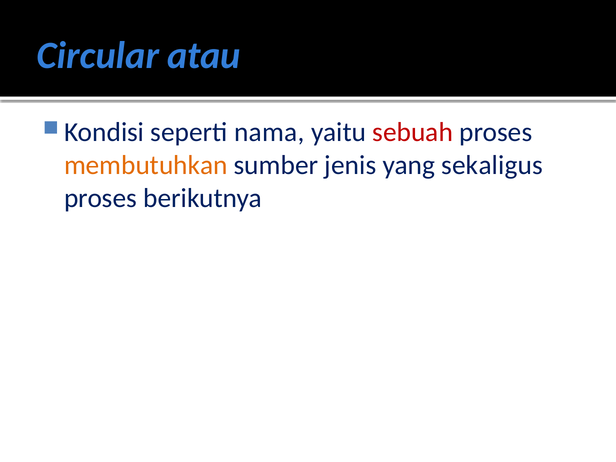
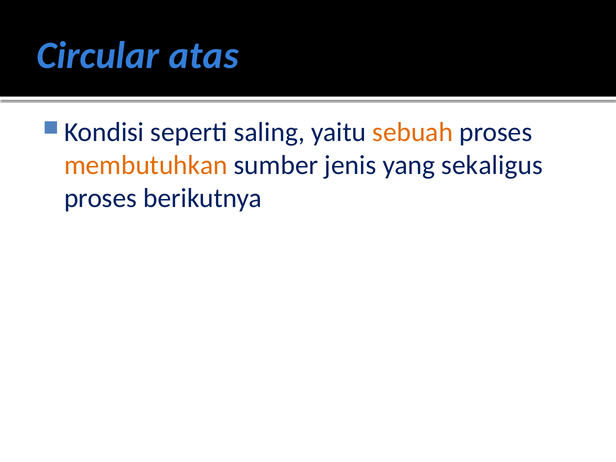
atau: atau -> atas
nama: nama -> saling
sebuah colour: red -> orange
